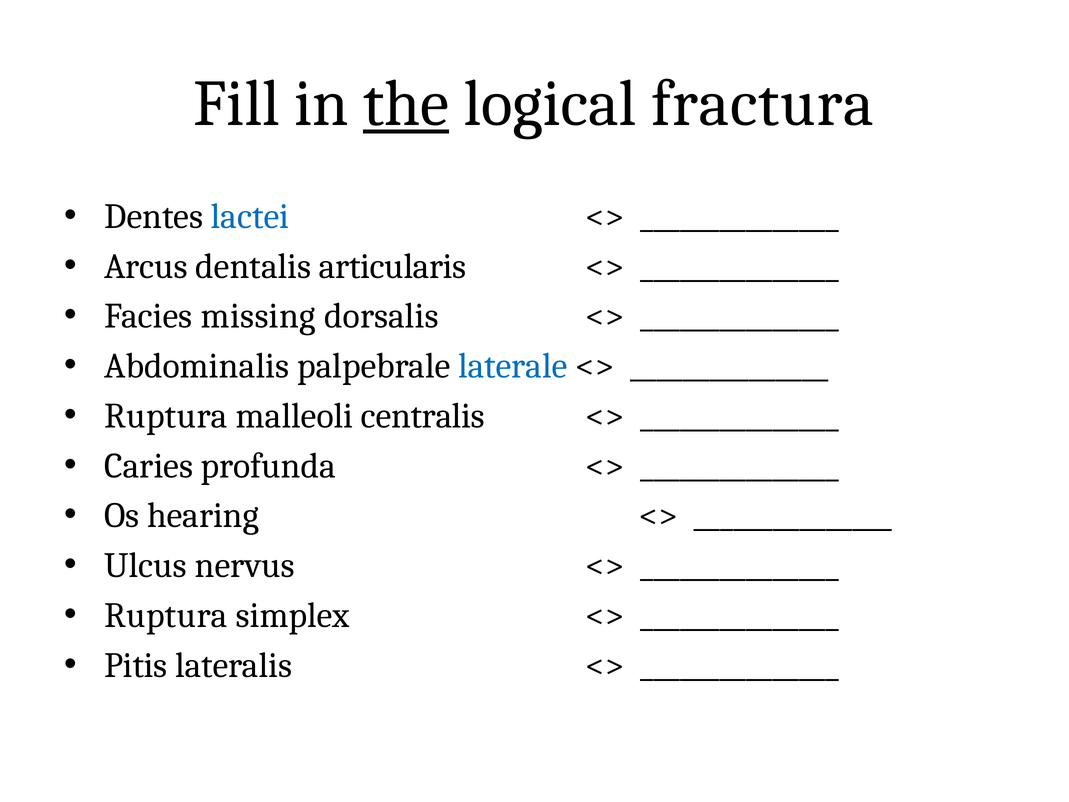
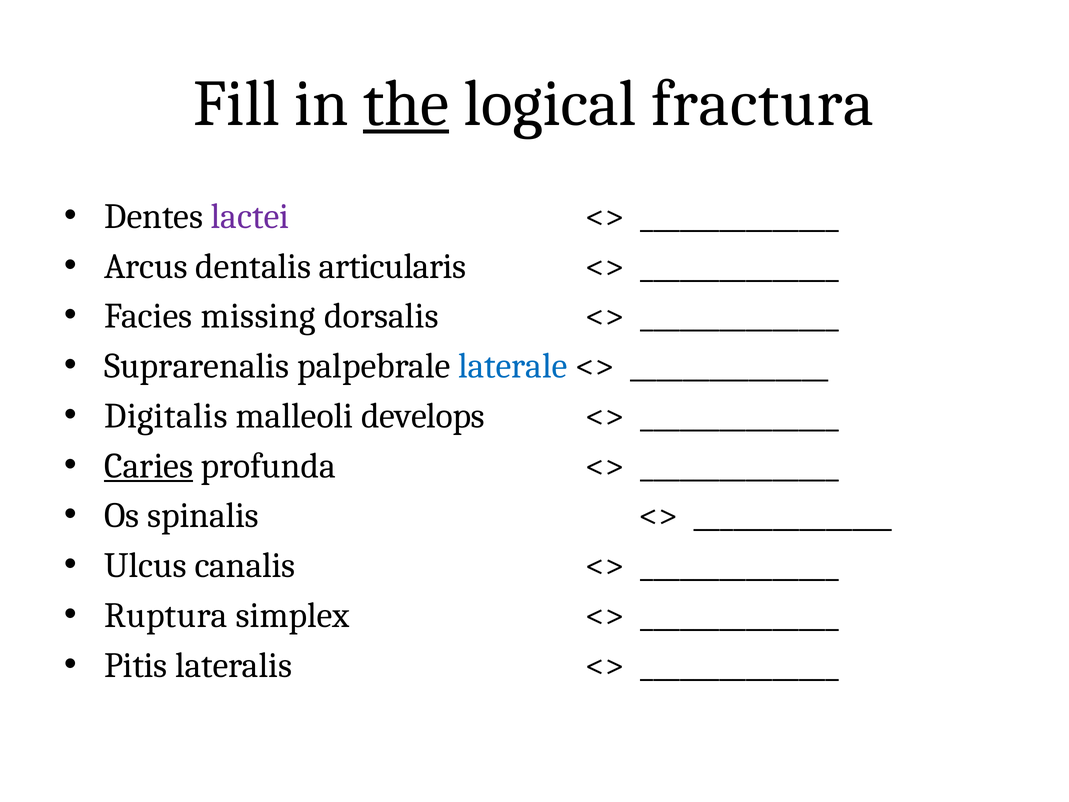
lactei colour: blue -> purple
Abdominalis: Abdominalis -> Suprarenalis
Ruptura at (166, 416): Ruptura -> Digitalis
centralis: centralis -> develops
Caries underline: none -> present
hearing: hearing -> spinalis
nervus: nervus -> canalis
